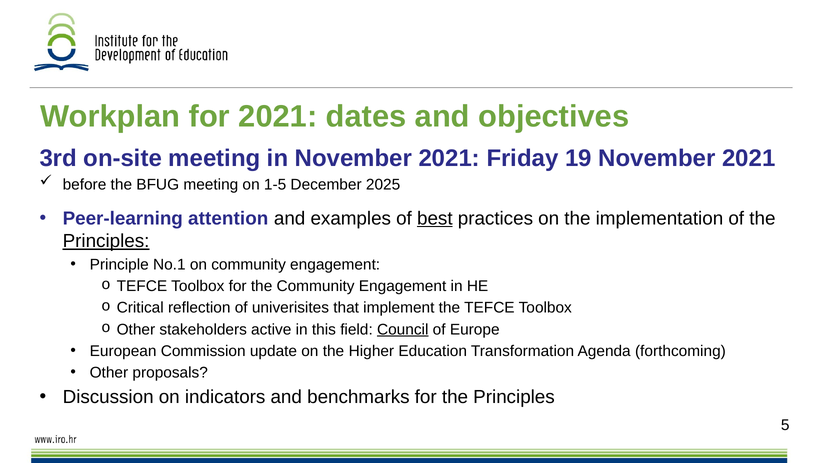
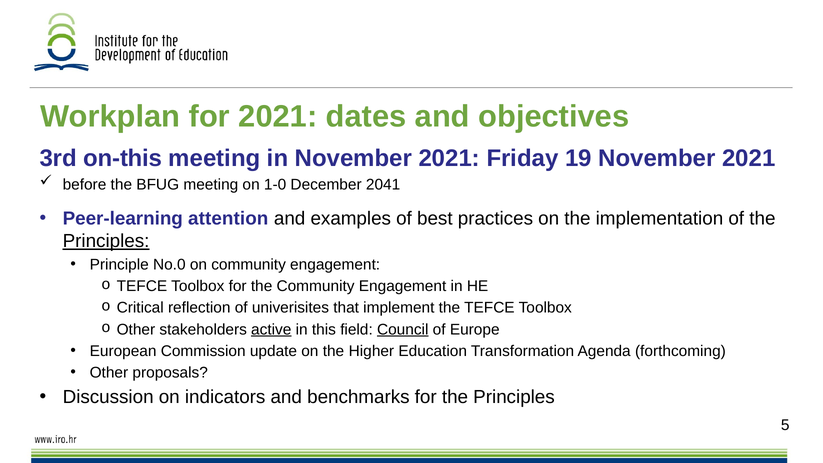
on-site: on-site -> on-this
1-5: 1-5 -> 1-0
2025: 2025 -> 2041
best underline: present -> none
No.1: No.1 -> No.0
active underline: none -> present
